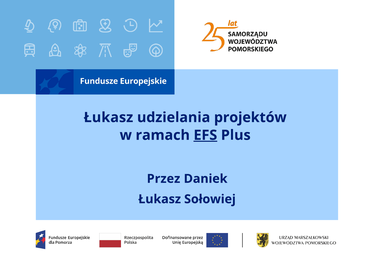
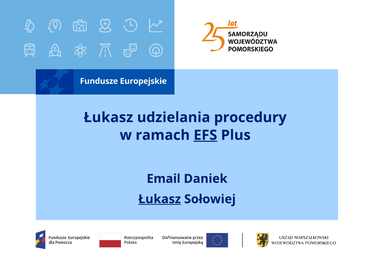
projektów: projektów -> procedury
Przez: Przez -> Email
Łukasz at (160, 199) underline: none -> present
